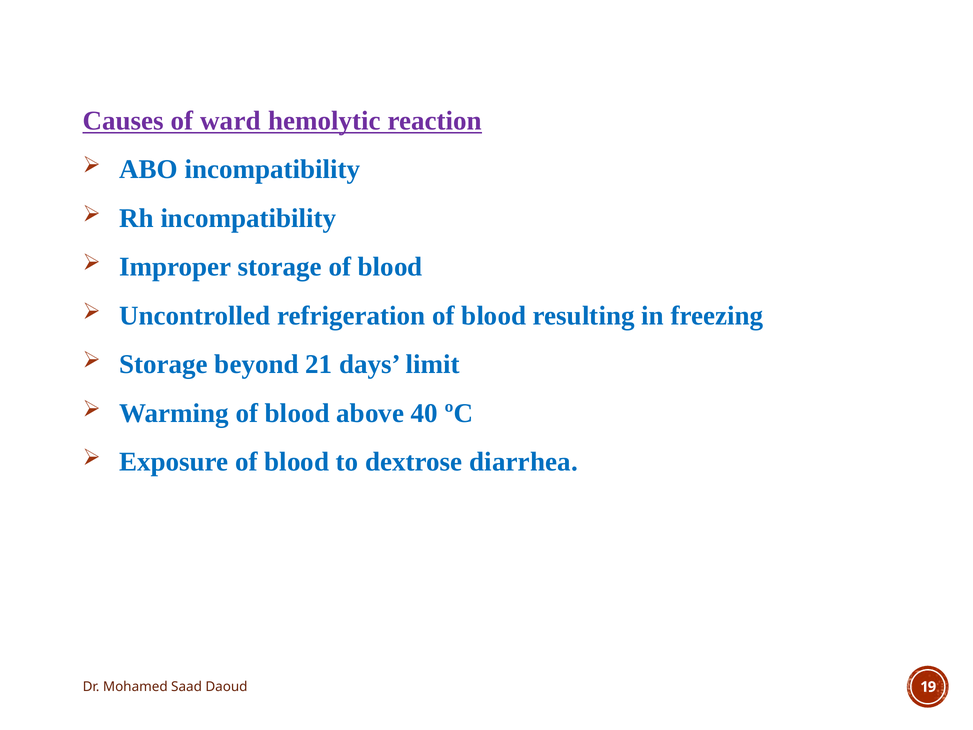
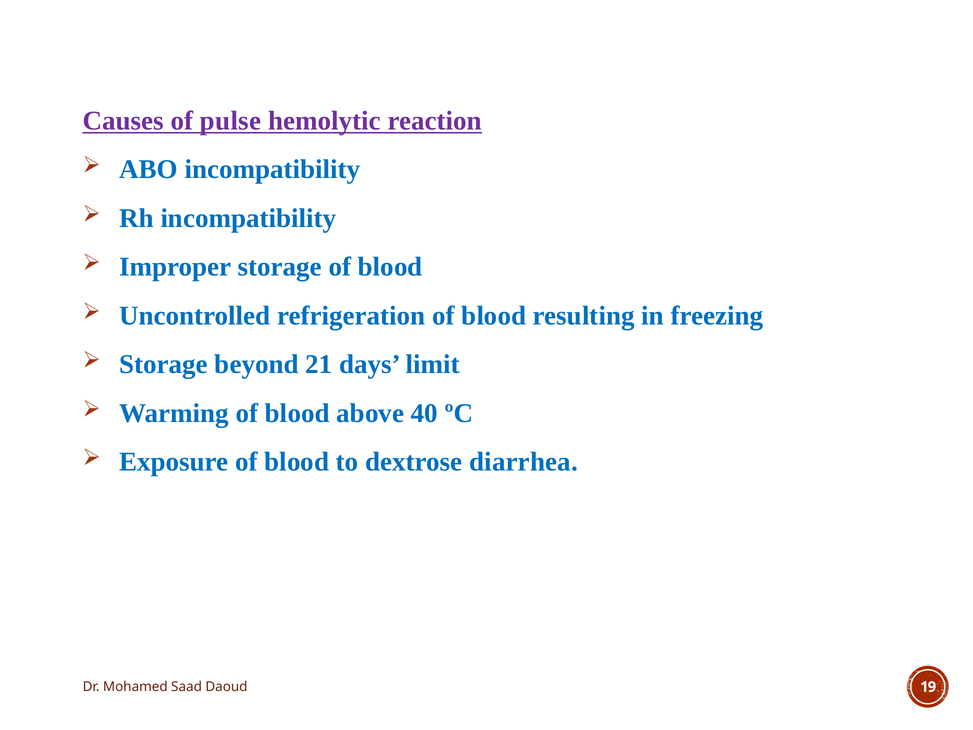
ward: ward -> pulse
